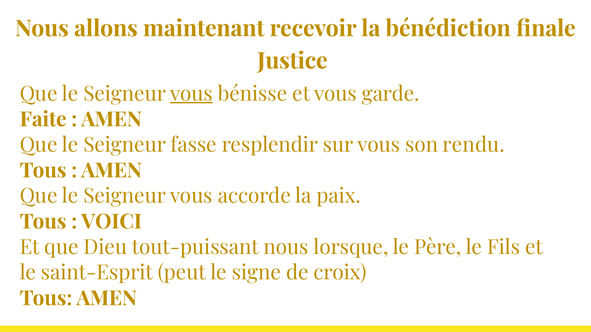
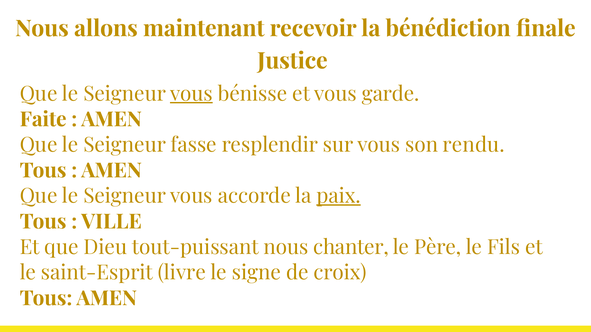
paix underline: none -> present
VOICI: VOICI -> VILLE
lorsque: lorsque -> chanter
peut: peut -> livre
